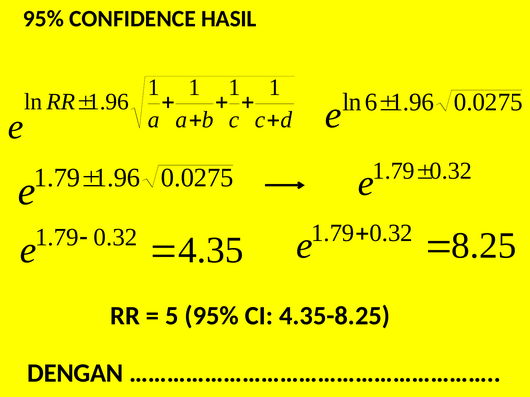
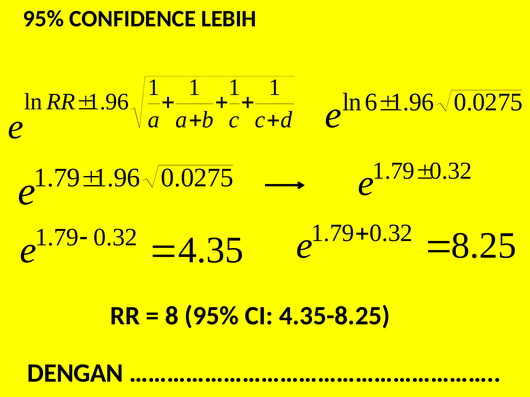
HASIL: HASIL -> LEBIH
5 at (172, 316): 5 -> 8
